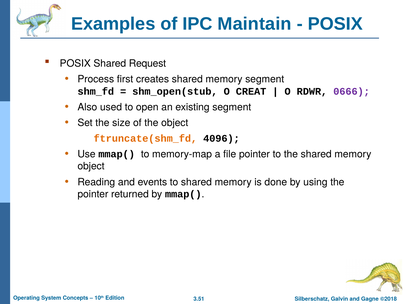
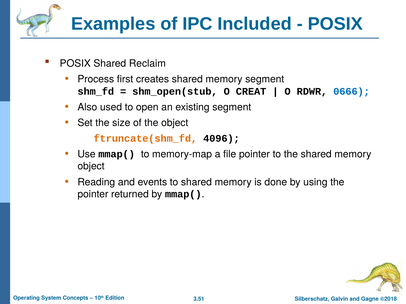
Maintain: Maintain -> Included
Request: Request -> Reclaim
0666 colour: purple -> blue
